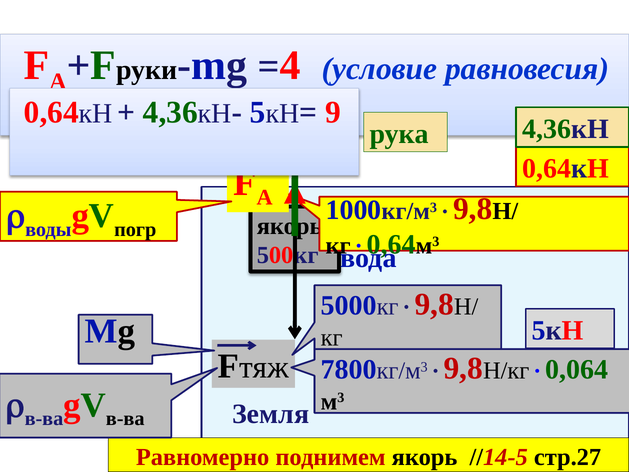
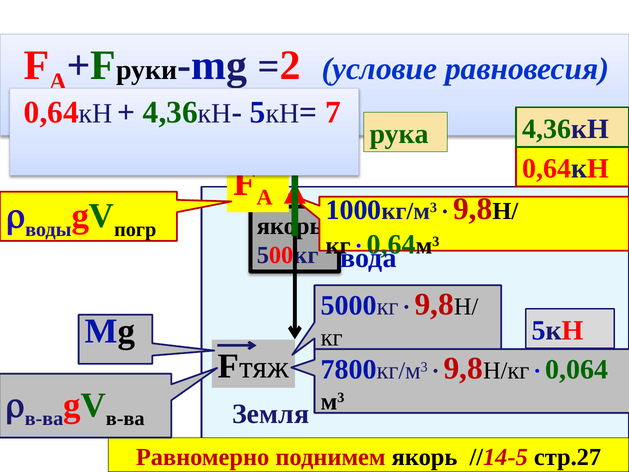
4: 4 -> 2
9: 9 -> 7
